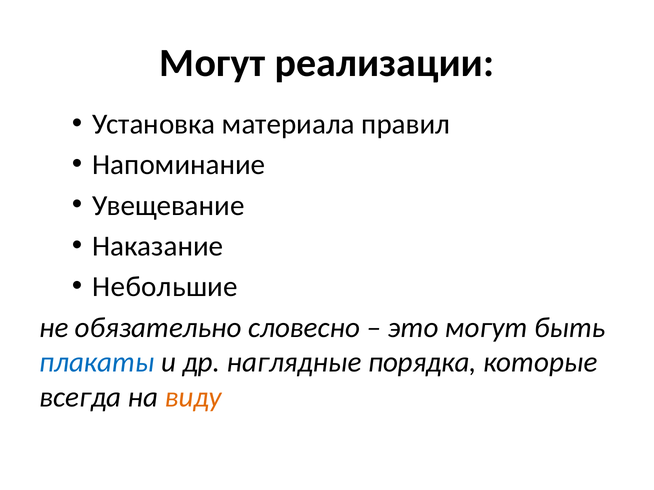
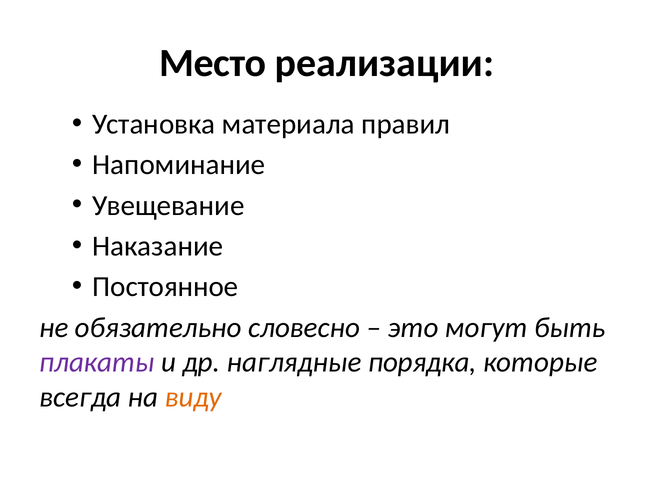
Могут at (212, 63): Могут -> Место
Небольшие: Небольшие -> Постоянное
плакаты colour: blue -> purple
